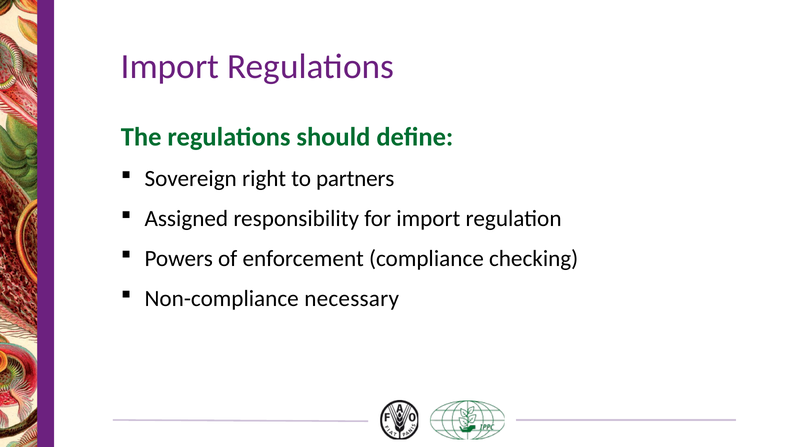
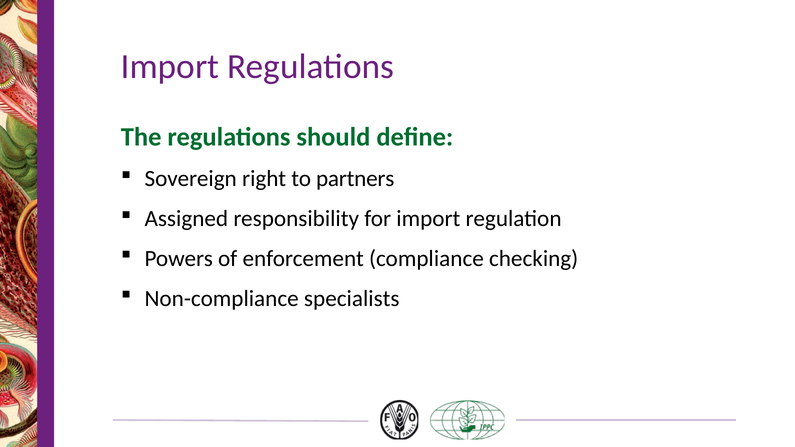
necessary: necessary -> specialists
